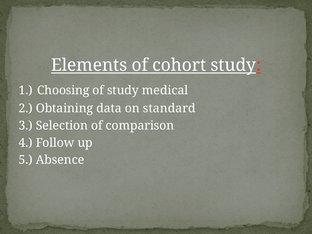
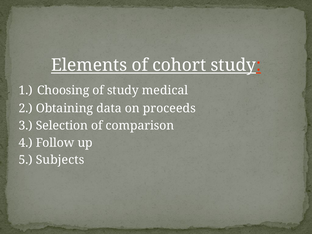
standard: standard -> proceeds
Absence: Absence -> Subjects
